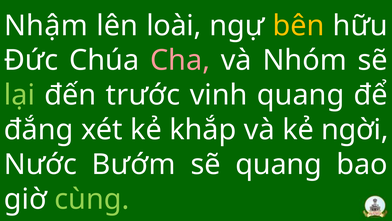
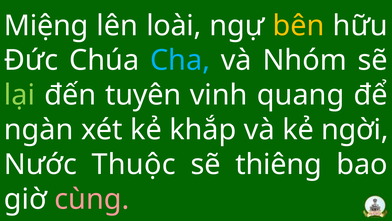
Nhậm: Nhậm -> Miệng
Cha colour: pink -> light blue
trước: trước -> tuyên
đắng: đắng -> ngàn
Bướm: Bướm -> Thuộc
sẽ quang: quang -> thiêng
cùng colour: light green -> pink
